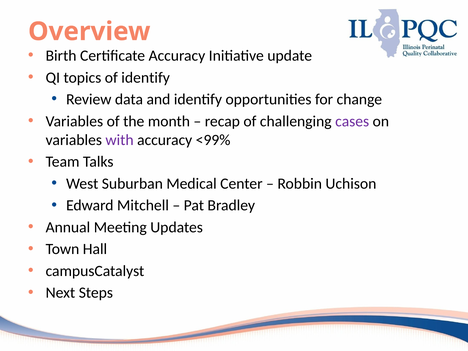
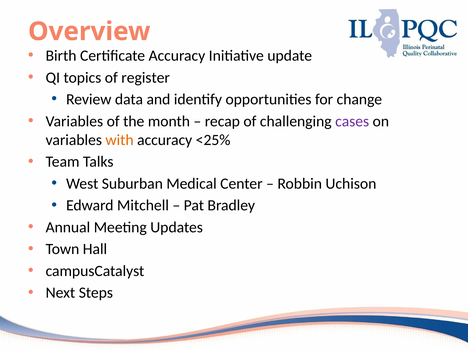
of identify: identify -> register
with colour: purple -> orange
<99%: <99% -> <25%
